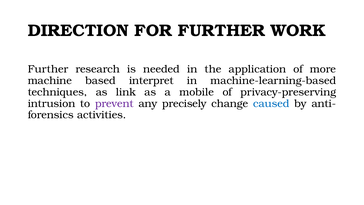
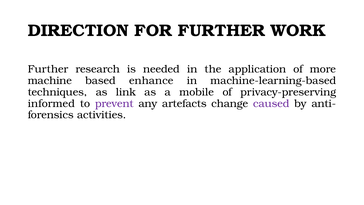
interpret: interpret -> enhance
intrusion: intrusion -> informed
precisely: precisely -> artefacts
caused colour: blue -> purple
